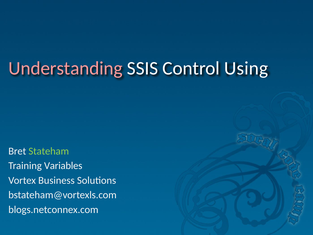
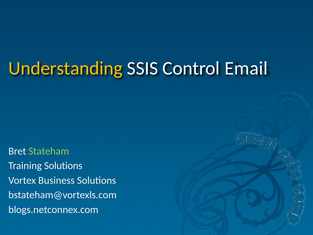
Understanding colour: pink -> yellow
Using: Using -> Email
Training Variables: Variables -> Solutions
